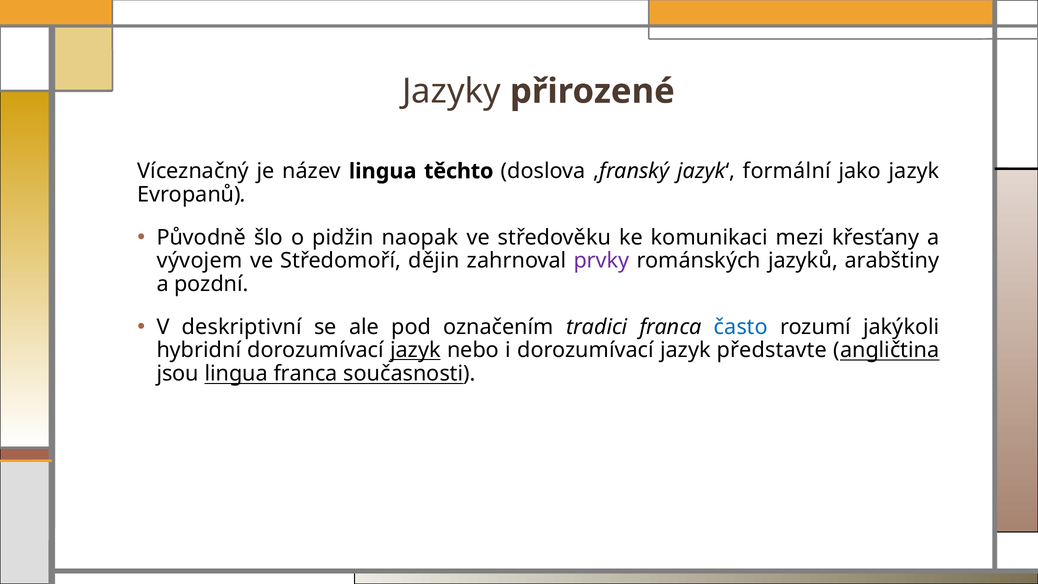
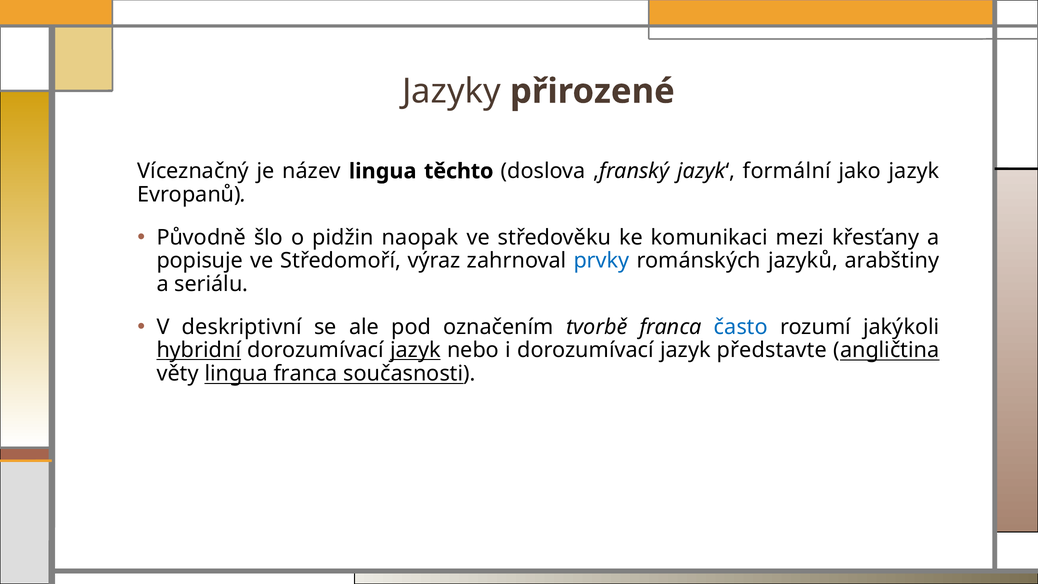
vývojem: vývojem -> popisuje
dějin: dějin -> výraz
prvky colour: purple -> blue
pozdní: pozdní -> seriálu
tradici: tradici -> tvorbě
hybridní underline: none -> present
jsou: jsou -> věty
